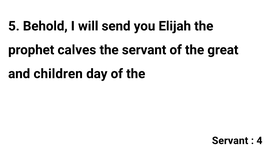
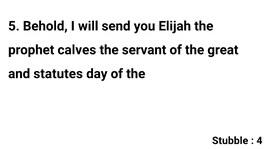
children: children -> statutes
Servant at (230, 141): Servant -> Stubble
